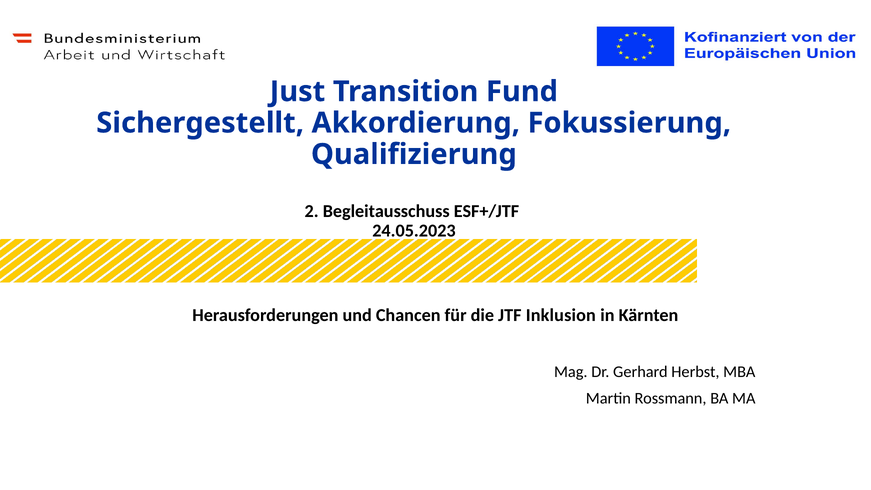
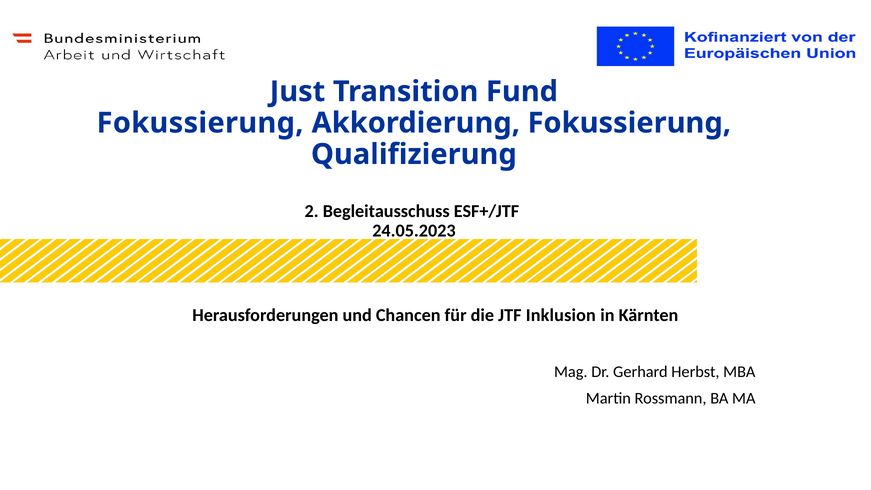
Sichergestellt at (200, 123): Sichergestellt -> Fokussierung
